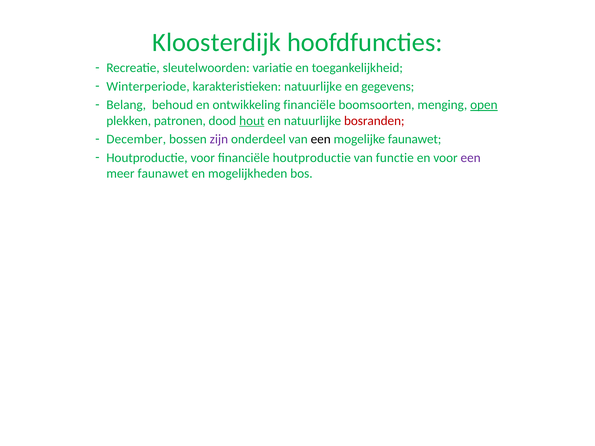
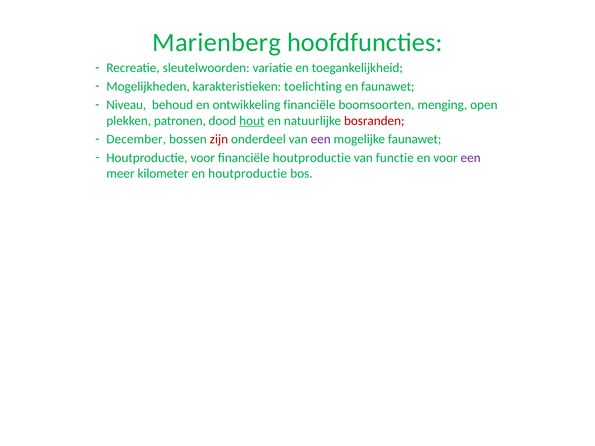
Kloosterdijk: Kloosterdijk -> Marienberg
Winterperiode: Winterperiode -> Mogelijkheden
karakteristieken natuurlijke: natuurlijke -> toelichting
en gegevens: gegevens -> faunawet
Belang: Belang -> Niveau
open underline: present -> none
zijn colour: purple -> red
een at (321, 139) colour: black -> purple
meer faunawet: faunawet -> kilometer
en mogelijkheden: mogelijkheden -> houtproductie
